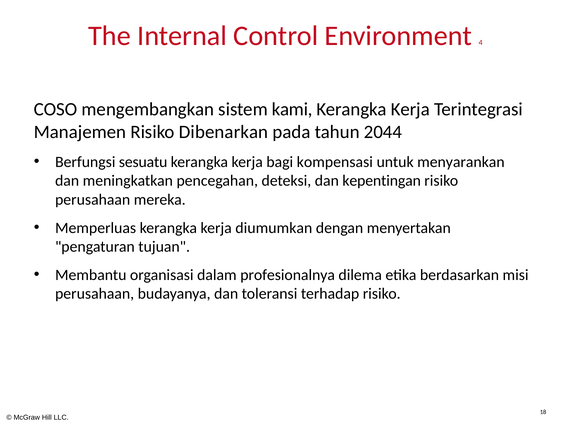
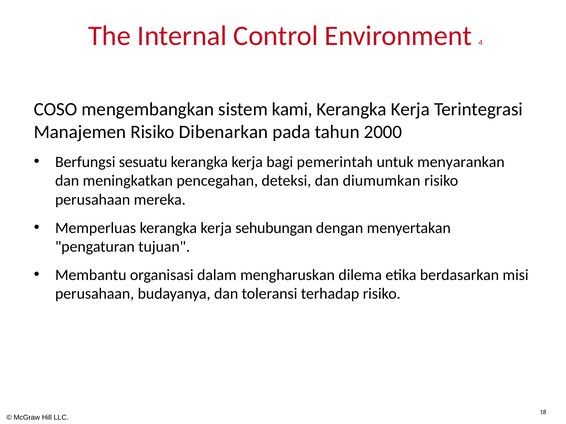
2044: 2044 -> 2000
kompensasi: kompensasi -> pemerintah
kepentingan: kepentingan -> diumumkan
diumumkan: diumumkan -> sehubungan
profesionalnya: profesionalnya -> mengharuskan
